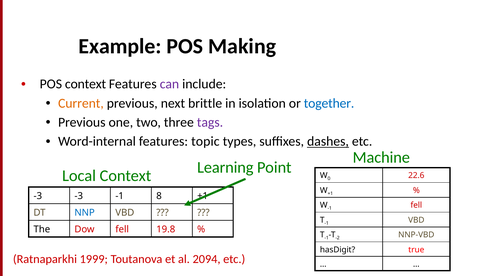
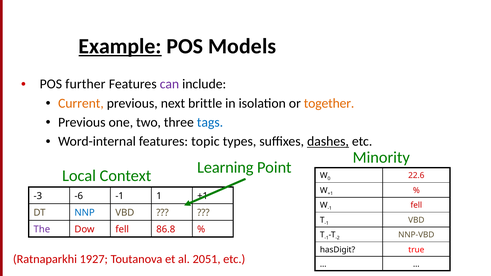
Example underline: none -> present
Making: Making -> Models
POS context: context -> further
together colour: blue -> orange
tags colour: purple -> blue
Machine: Machine -> Minority
-3 -3: -3 -> -6
8: 8 -> 1
The colour: black -> purple
19.8: 19.8 -> 86.8
1999: 1999 -> 1927
2094: 2094 -> 2051
